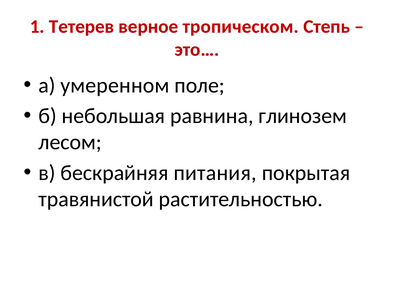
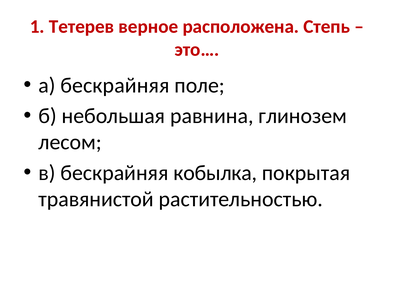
тропическом: тропическом -> расположена
а умеренном: умеренном -> бескрайняя
питания: питания -> кобылка
